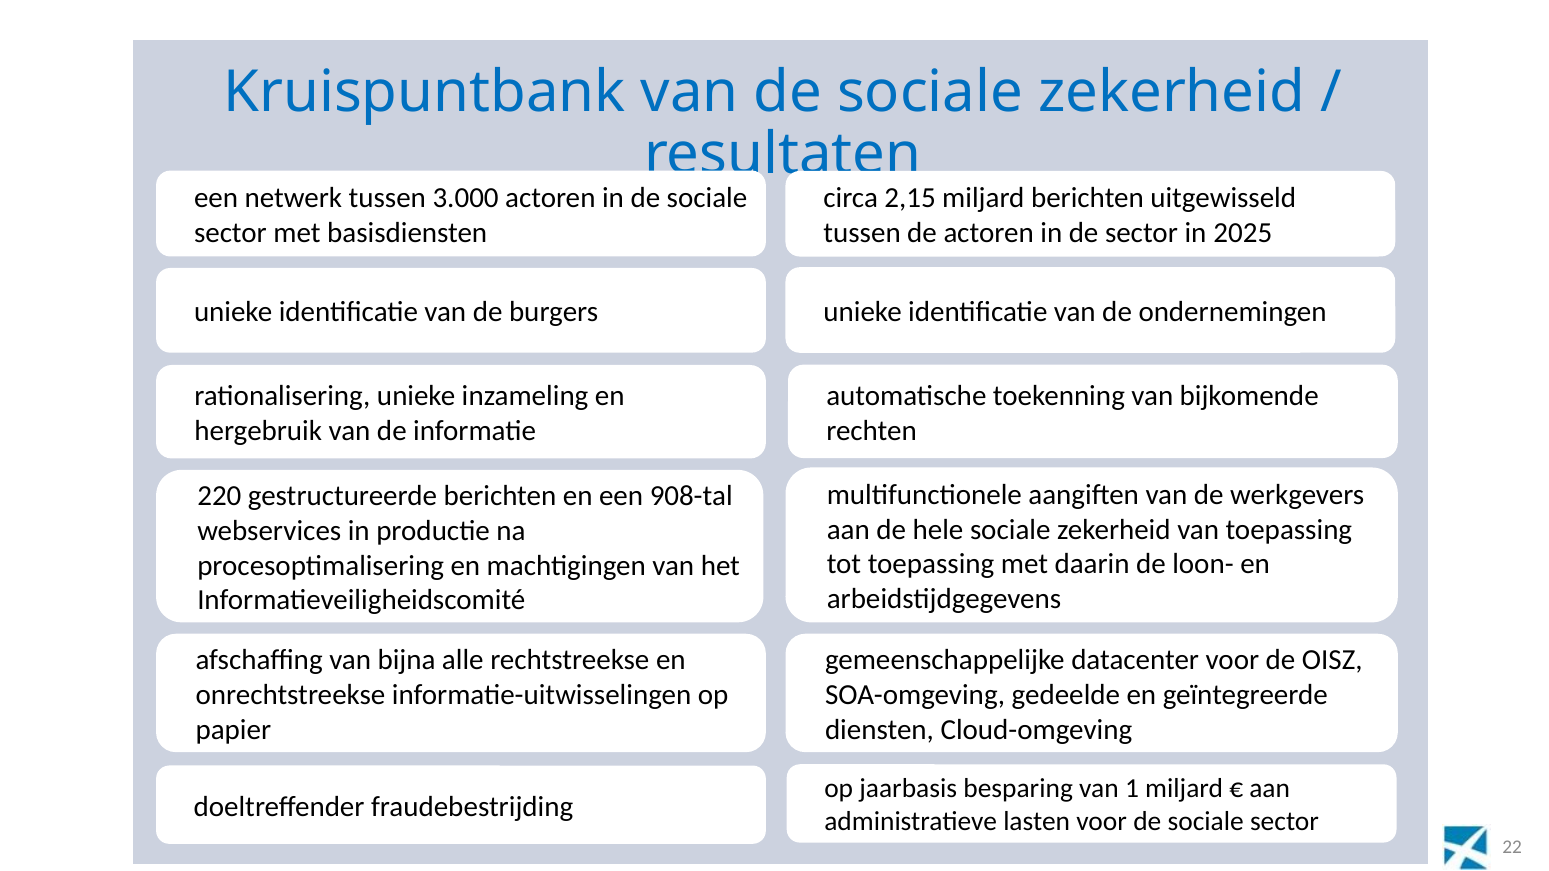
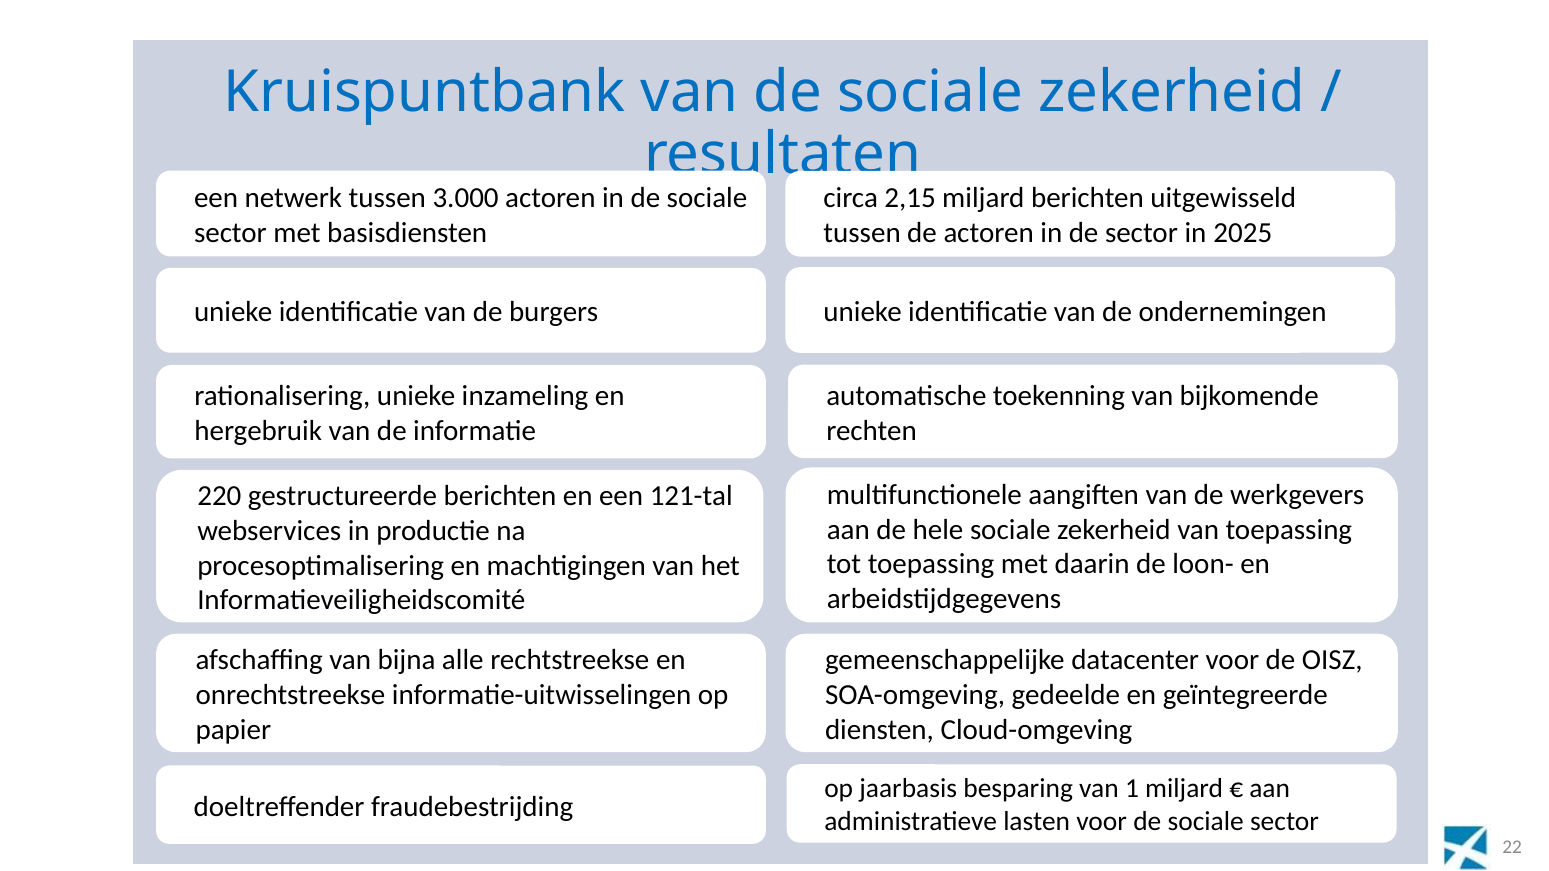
908-tal: 908-tal -> 121-tal
